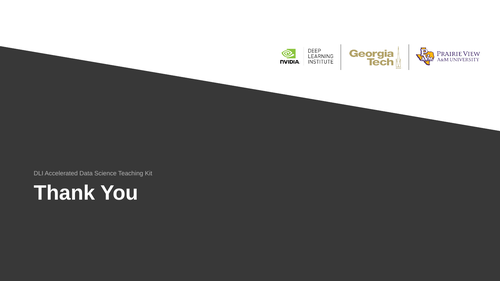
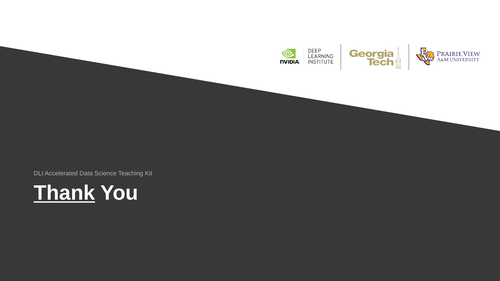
Thank underline: none -> present
